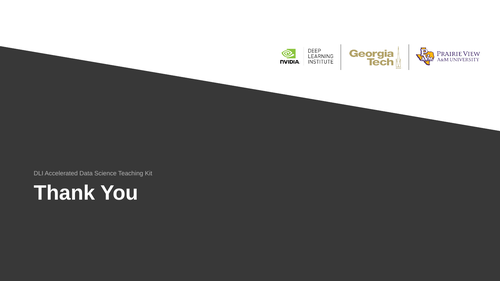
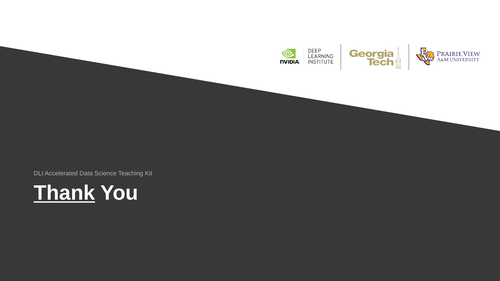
Thank underline: none -> present
